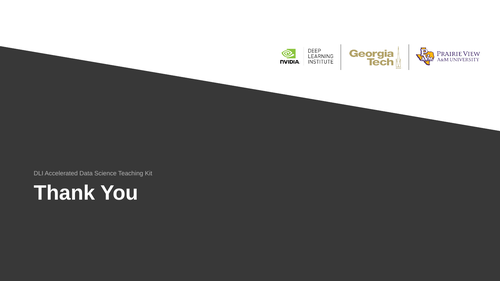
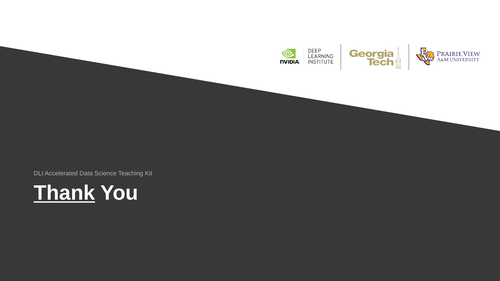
Thank underline: none -> present
